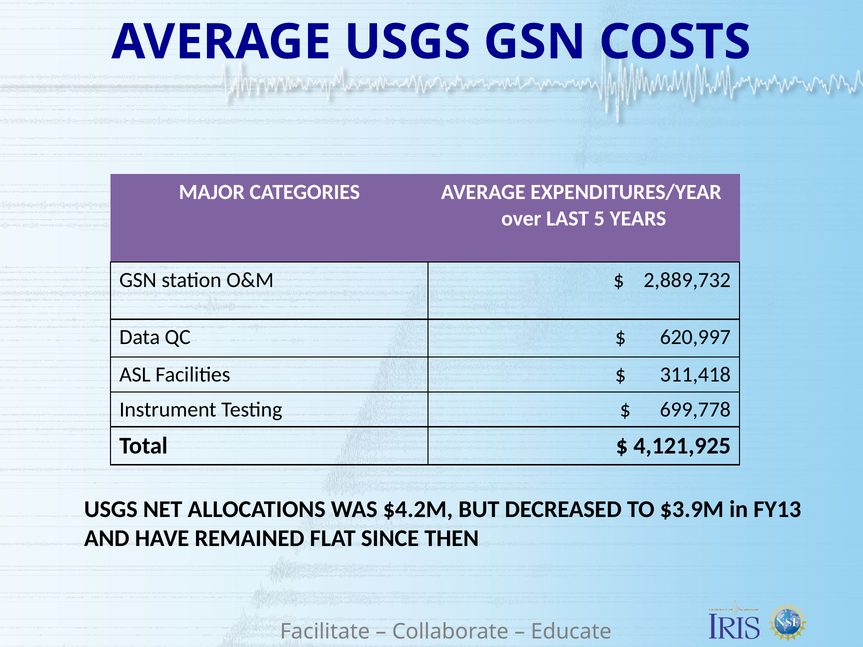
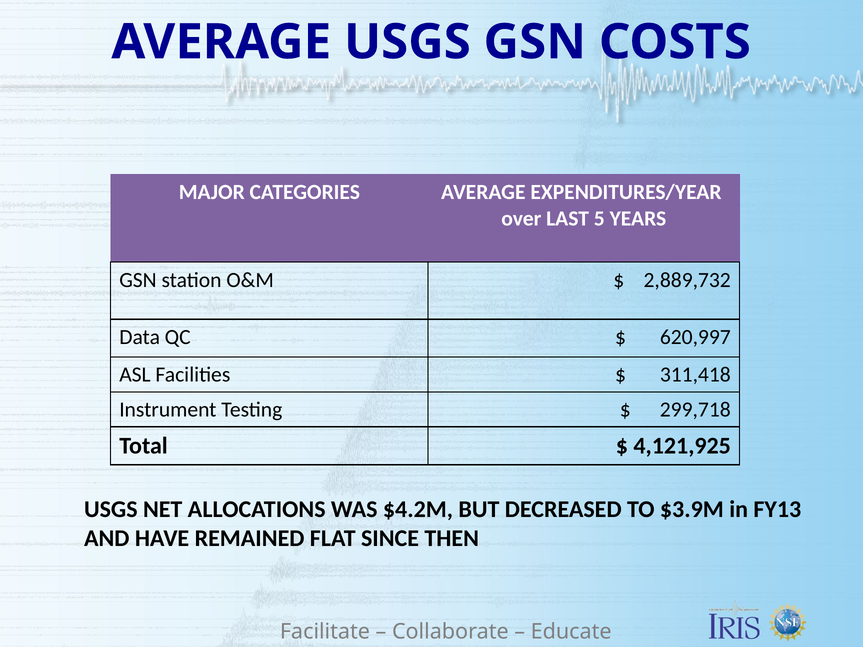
699,778: 699,778 -> 299,718
